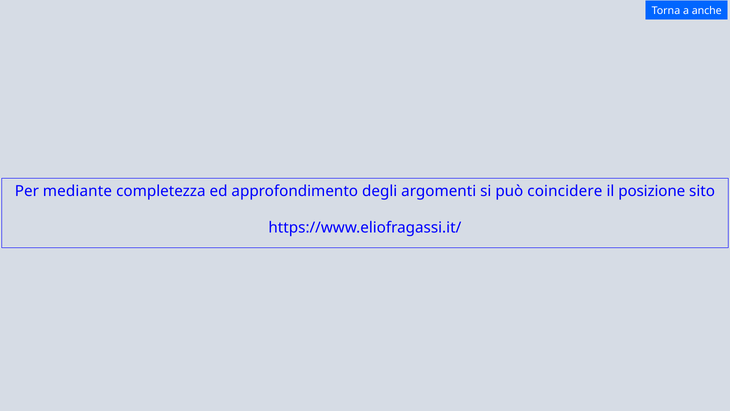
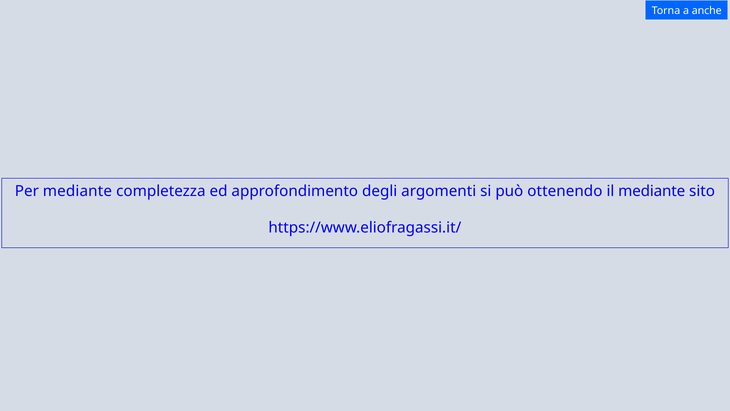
coincidere: coincidere -> ottenendo
il posizione: posizione -> mediante
